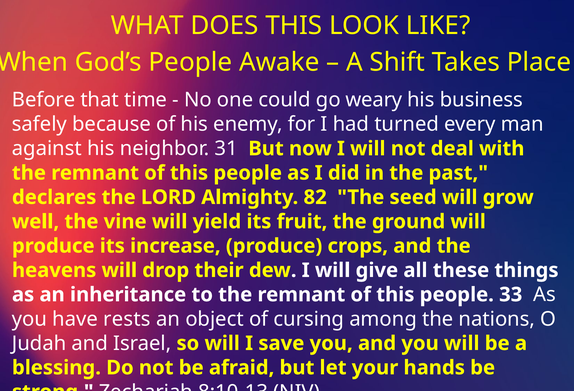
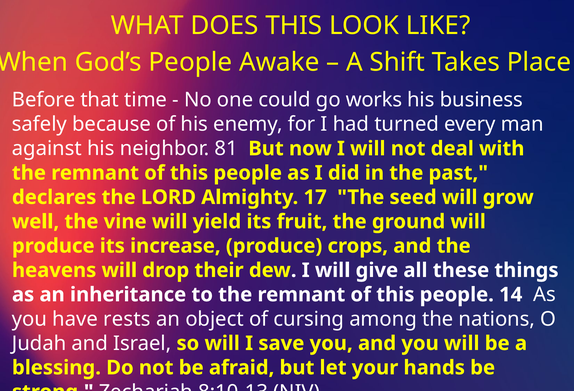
weary: weary -> works
31: 31 -> 81
82: 82 -> 17
33: 33 -> 14
